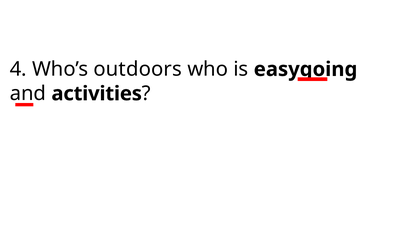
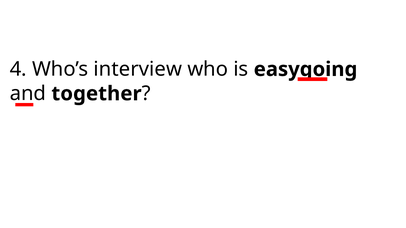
outdoors: outdoors -> interview
activities: activities -> together
